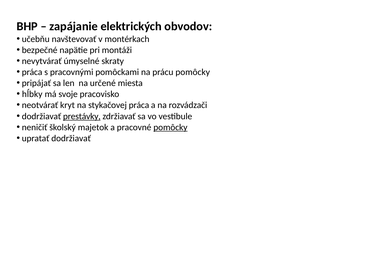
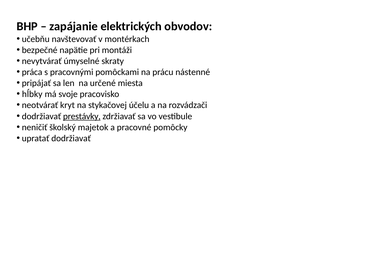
prácu pomôcky: pomôcky -> nástenné
stykačovej práca: práca -> účelu
pomôcky at (170, 127) underline: present -> none
